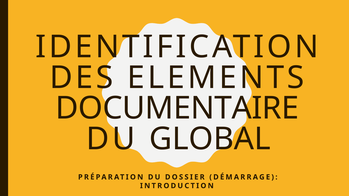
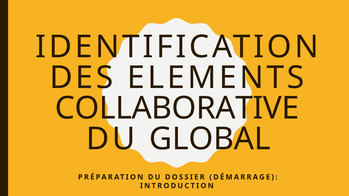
DOCUMENTAIRE: DOCUMENTAIRE -> COLLABORATIVE
